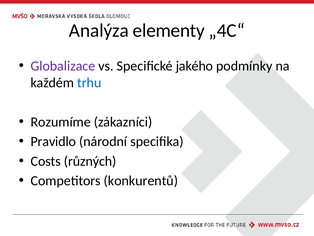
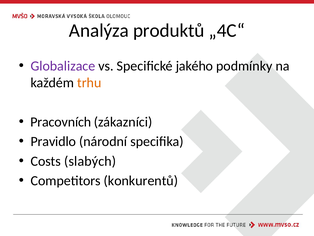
elementy: elementy -> produktů
trhu colour: blue -> orange
Rozumíme: Rozumíme -> Pracovních
různých: různých -> slabých
